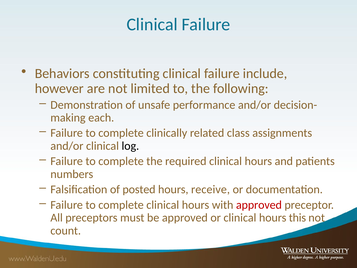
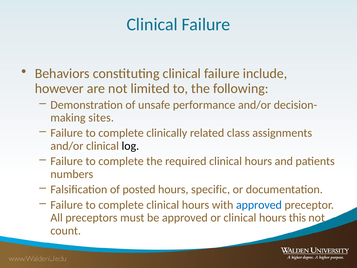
each: each -> sites
receive: receive -> specific
approved at (259, 205) colour: red -> blue
